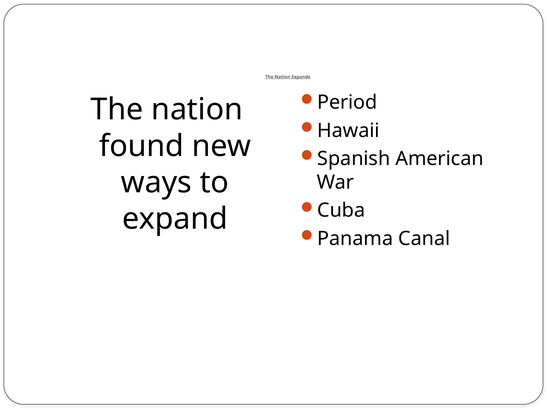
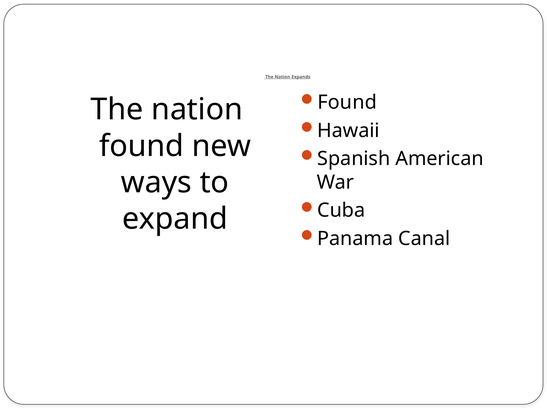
Period at (347, 103): Period -> Found
